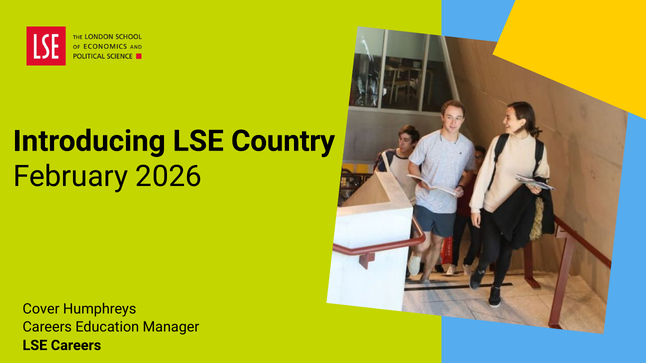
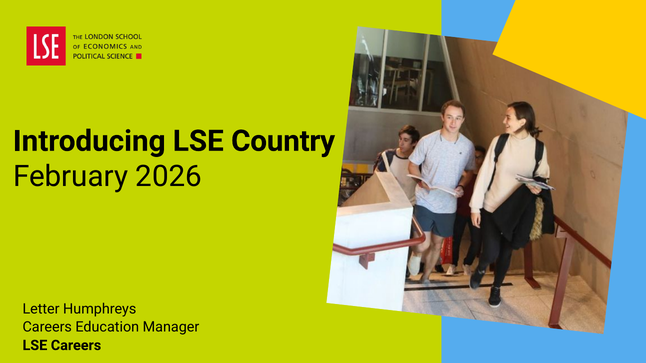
Cover: Cover -> Letter
